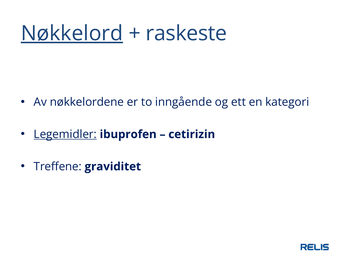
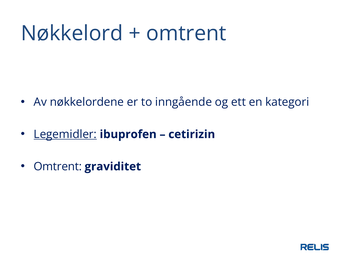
Nøkkelord underline: present -> none
raskeste at (186, 33): raskeste -> omtrent
Treffene at (58, 167): Treffene -> Omtrent
